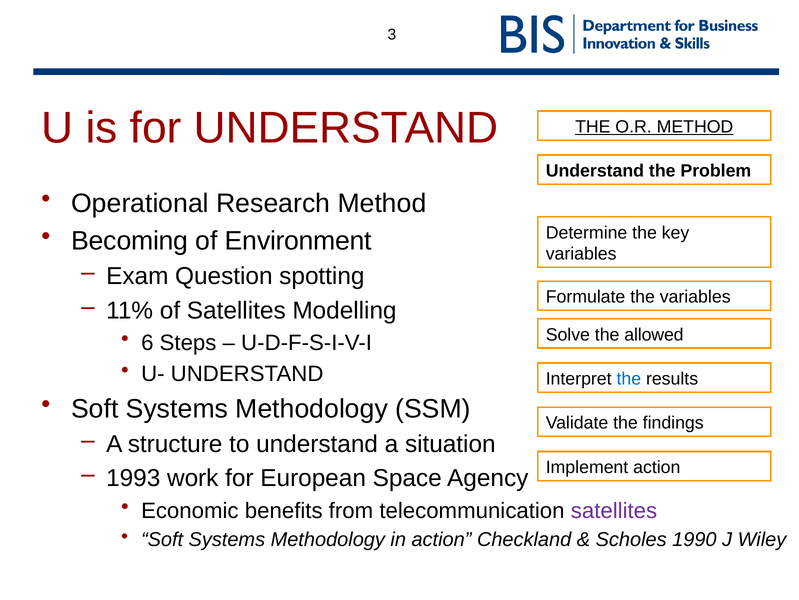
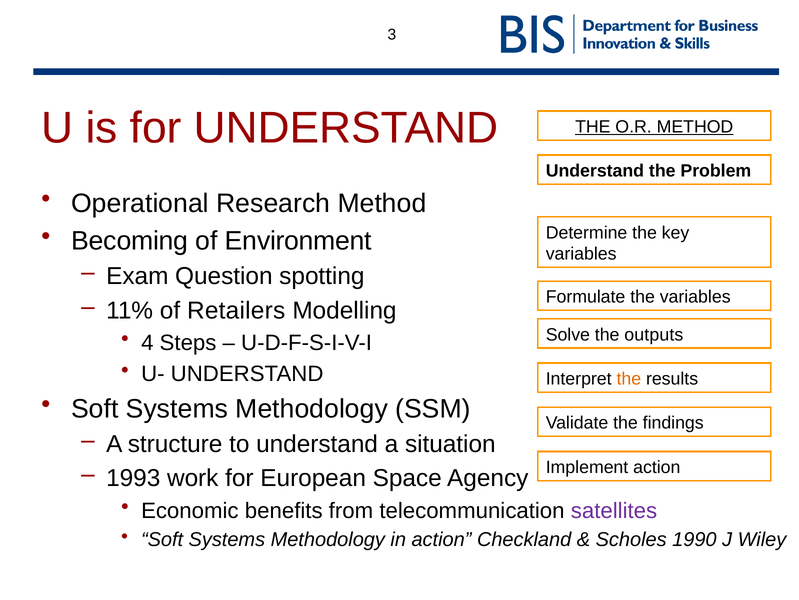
of Satellites: Satellites -> Retailers
allowed: allowed -> outputs
6: 6 -> 4
the at (629, 378) colour: blue -> orange
